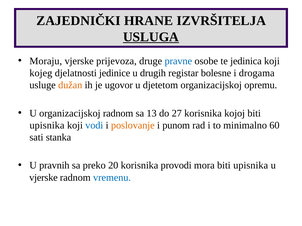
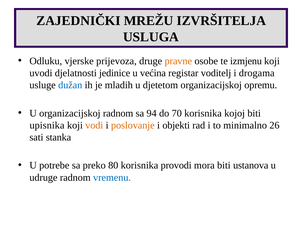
HRANE: HRANE -> MREŽU
USLUGA underline: present -> none
Moraju: Moraju -> Odluku
pravne colour: blue -> orange
jedinica: jedinica -> izmjenu
kojeg: kojeg -> uvodi
drugih: drugih -> većina
bolesne: bolesne -> voditelj
dužan colour: orange -> blue
ugovor: ugovor -> mladih
13: 13 -> 94
27: 27 -> 70
vodi colour: blue -> orange
punom: punom -> objekti
60: 60 -> 26
pravnih: pravnih -> potrebe
20: 20 -> 80
mora biti upisnika: upisnika -> ustanova
vjerske at (43, 178): vjerske -> udruge
